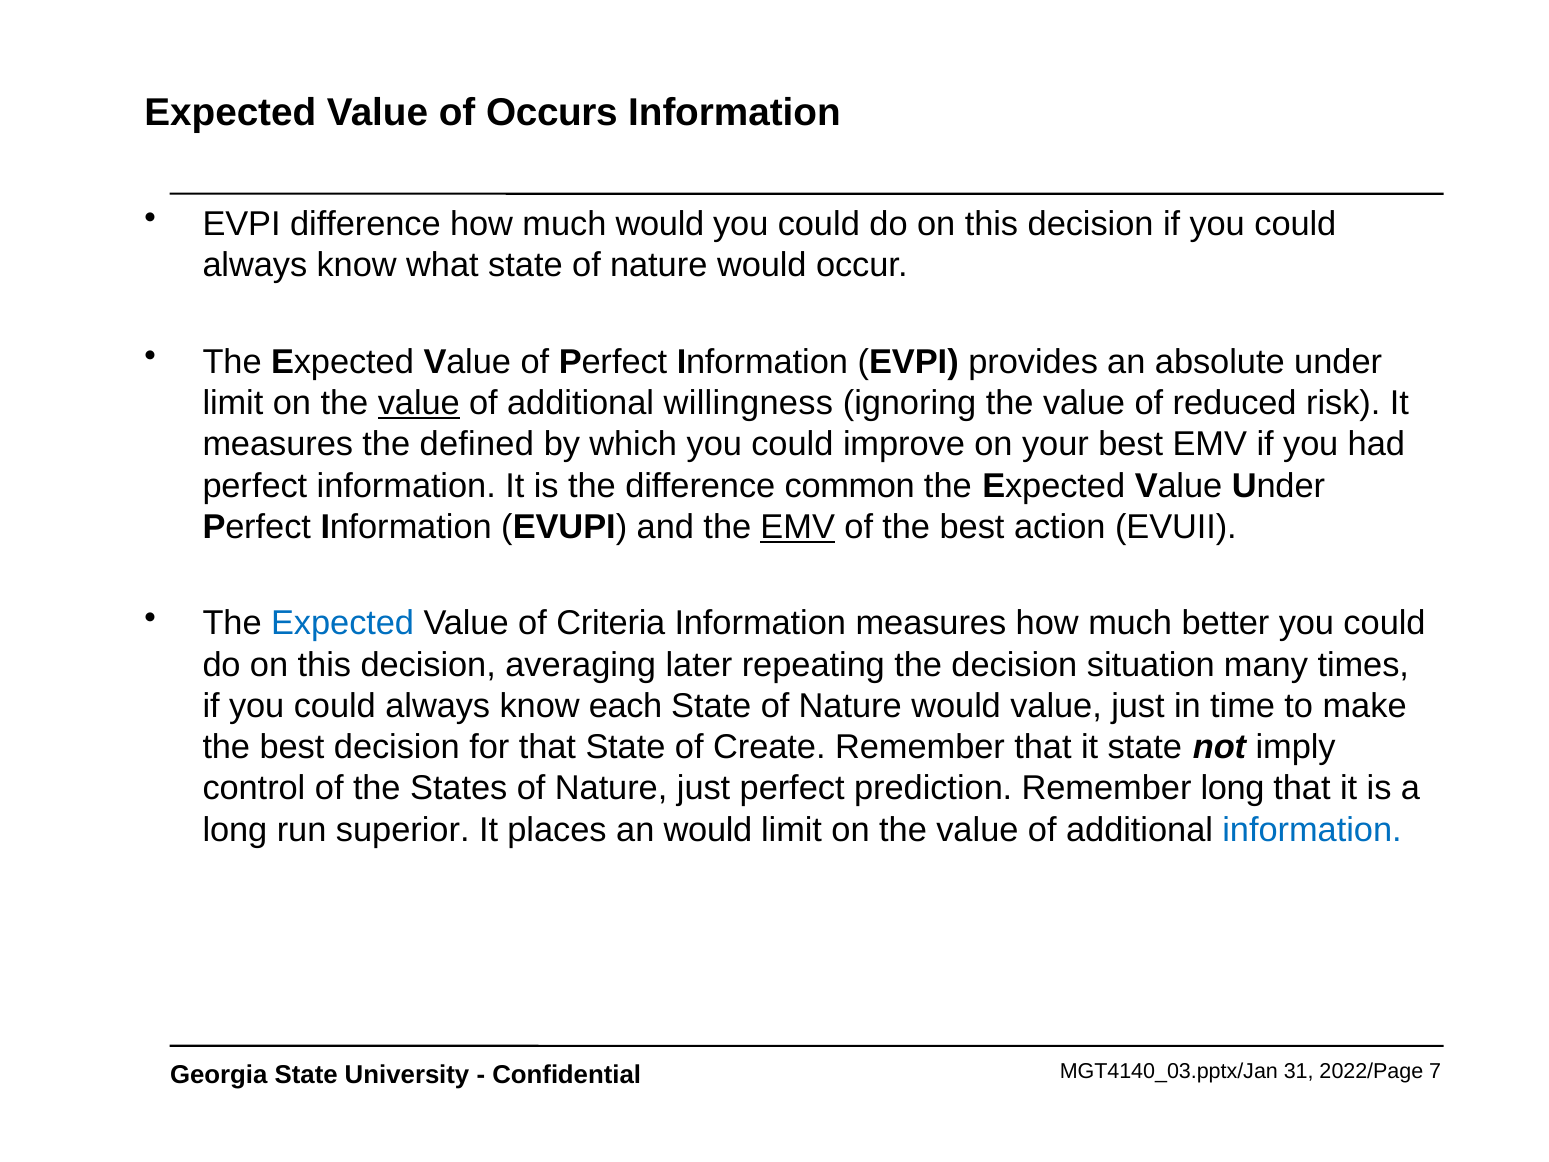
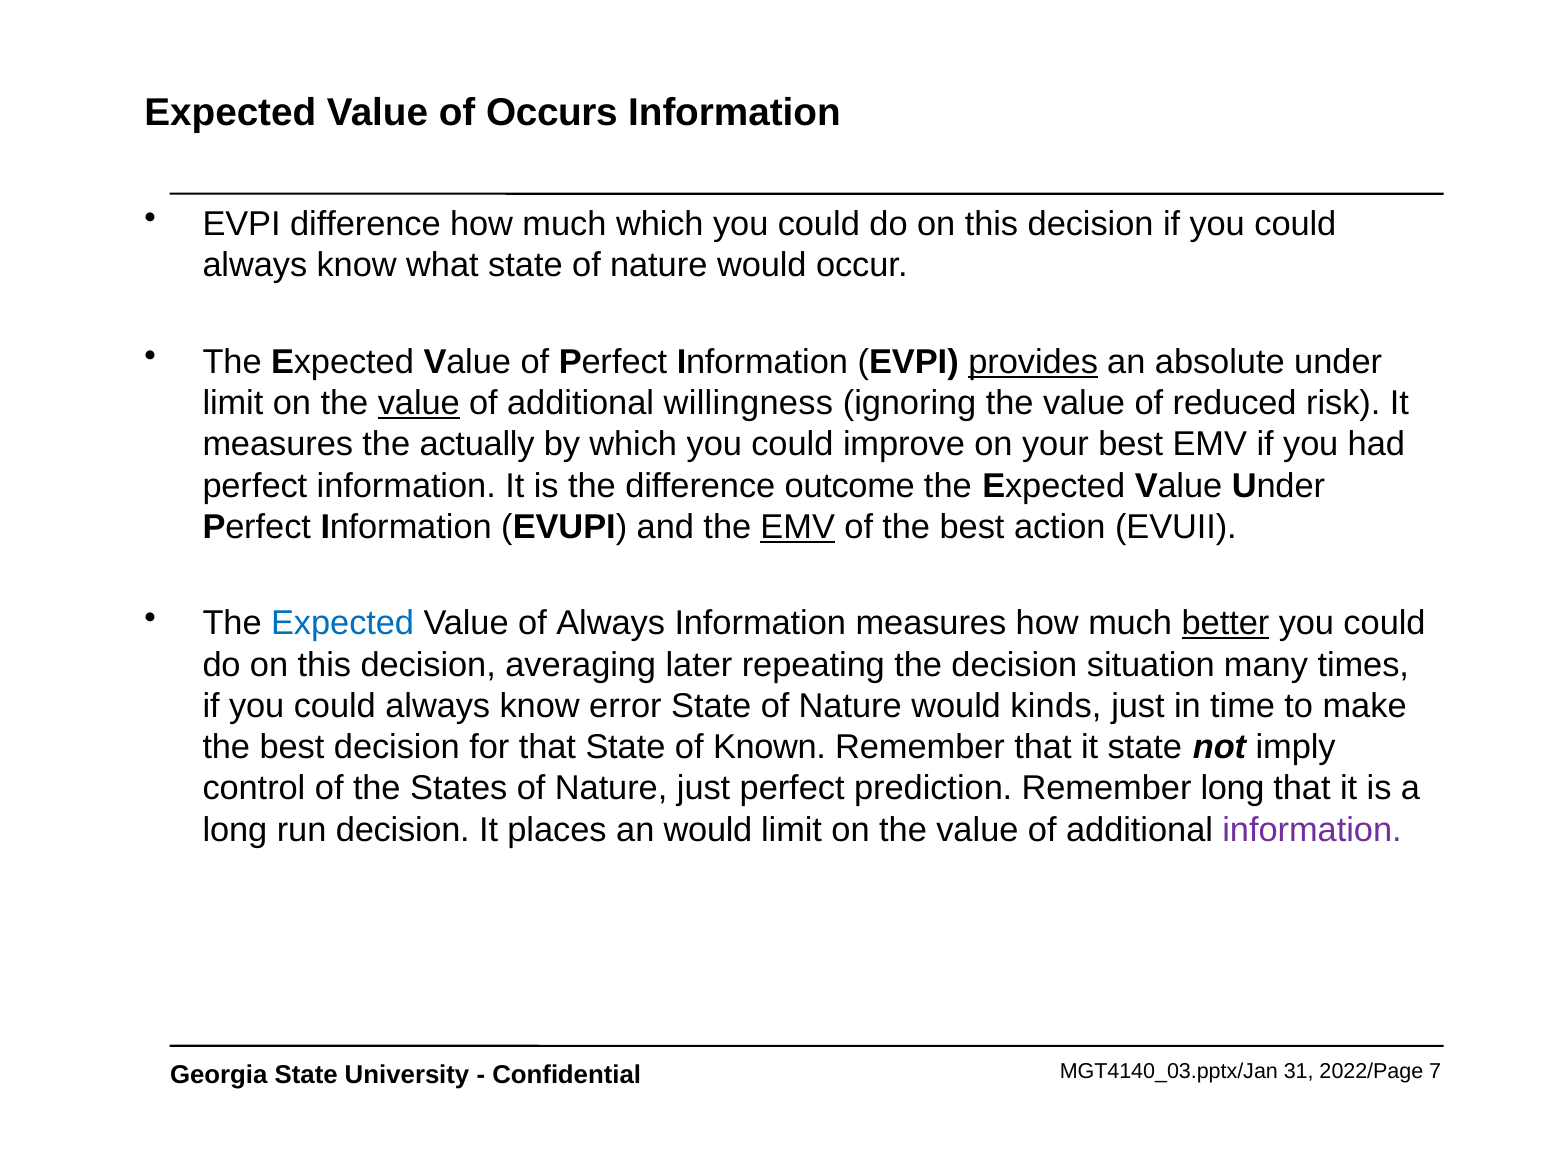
much would: would -> which
provides underline: none -> present
defined: defined -> actually
common: common -> outcome
of Criteria: Criteria -> Always
better underline: none -> present
each: each -> error
would value: value -> kinds
Create: Create -> Known
run superior: superior -> decision
information at (1312, 830) colour: blue -> purple
